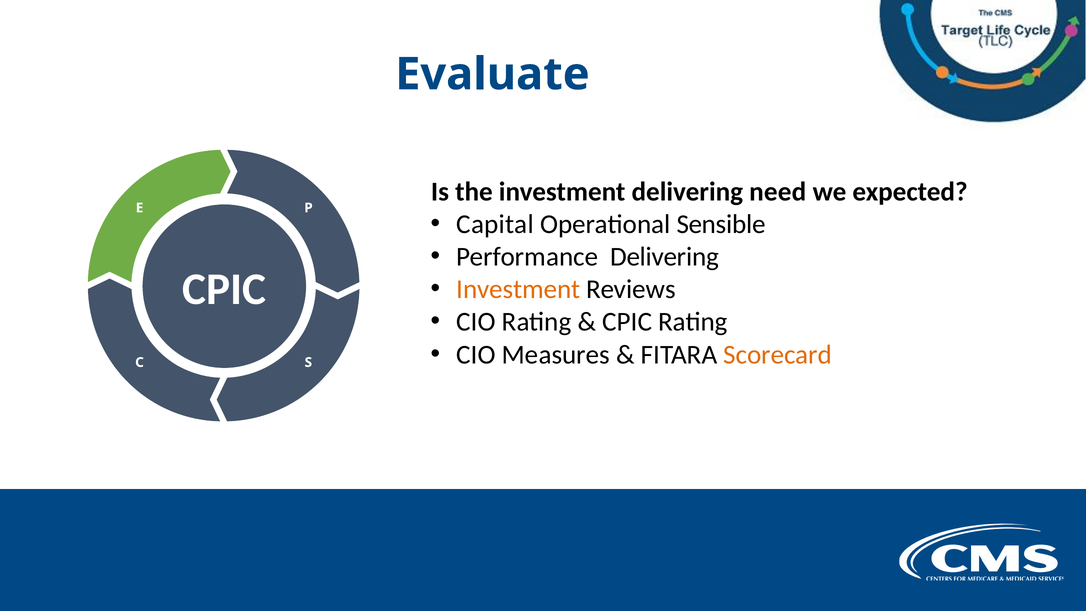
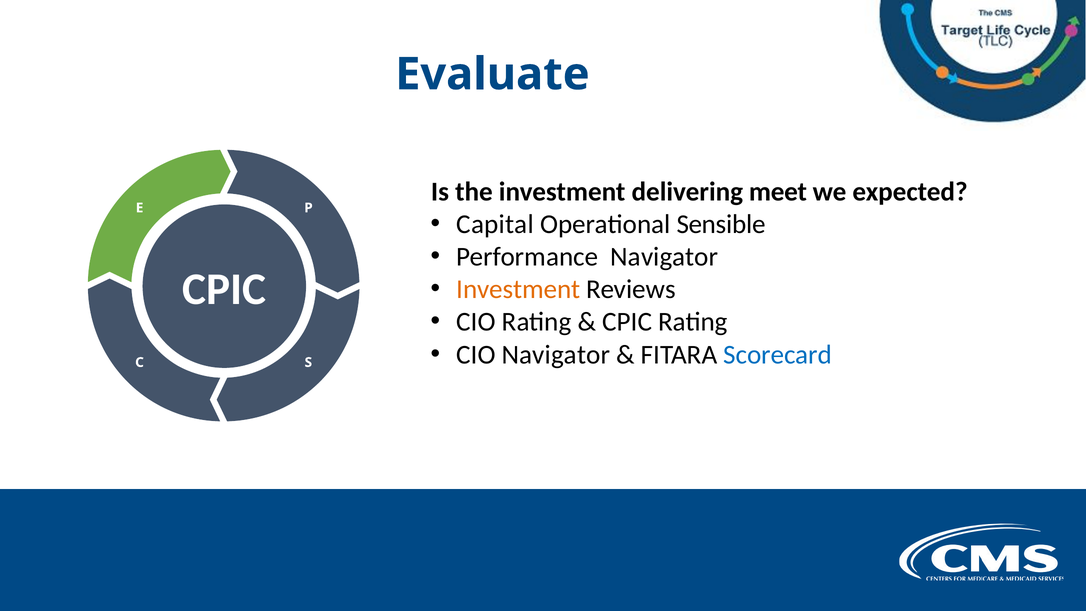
need: need -> meet
Performance Delivering: Delivering -> Navigator
CIO Measures: Measures -> Navigator
Scorecard colour: orange -> blue
